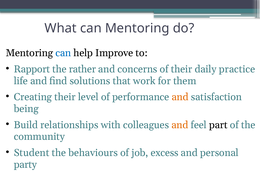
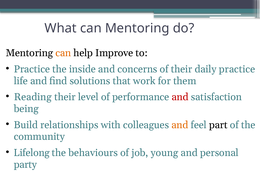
can at (63, 53) colour: blue -> orange
Rapport at (32, 69): Rapport -> Practice
rather: rather -> inside
Creating: Creating -> Reading
and at (180, 97) colour: orange -> red
Student: Student -> Lifelong
excess: excess -> young
